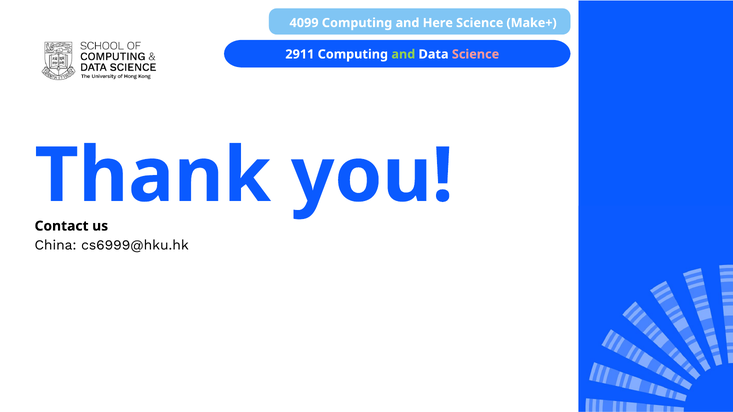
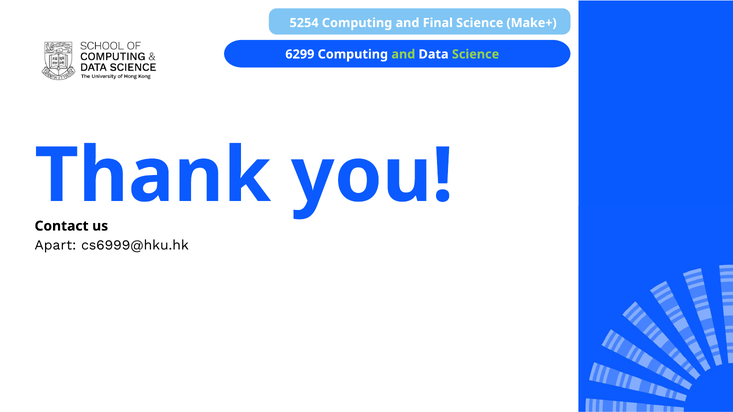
4099: 4099 -> 5254
Here: Here -> Final
2911: 2911 -> 6299
Science at (476, 54) colour: pink -> light green
China: China -> Apart
